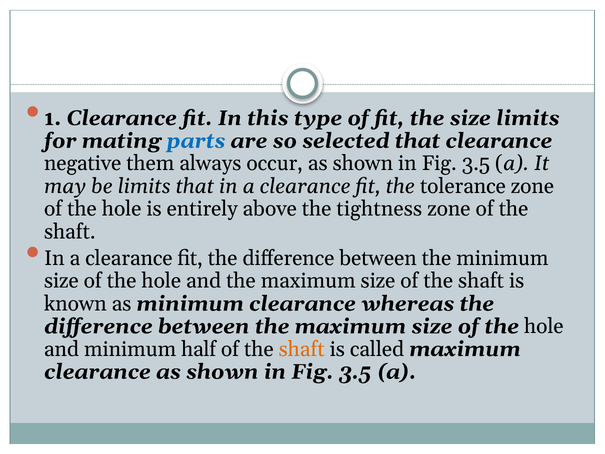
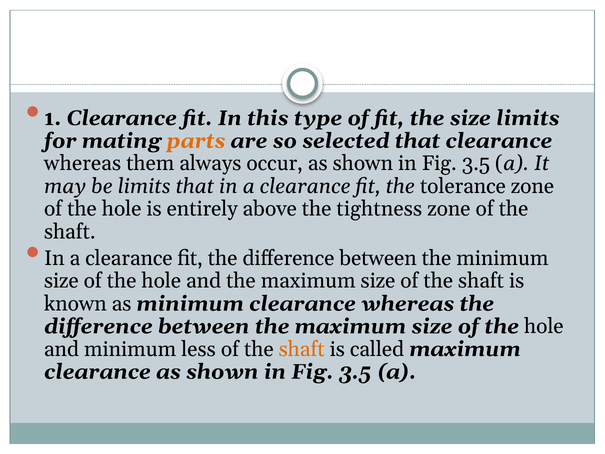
parts colour: blue -> orange
negative at (83, 163): negative -> whereas
half: half -> less
